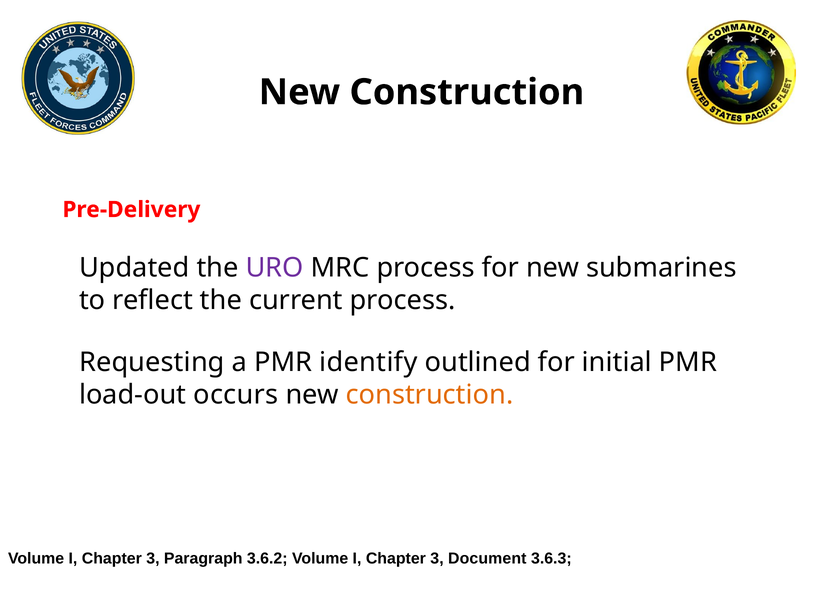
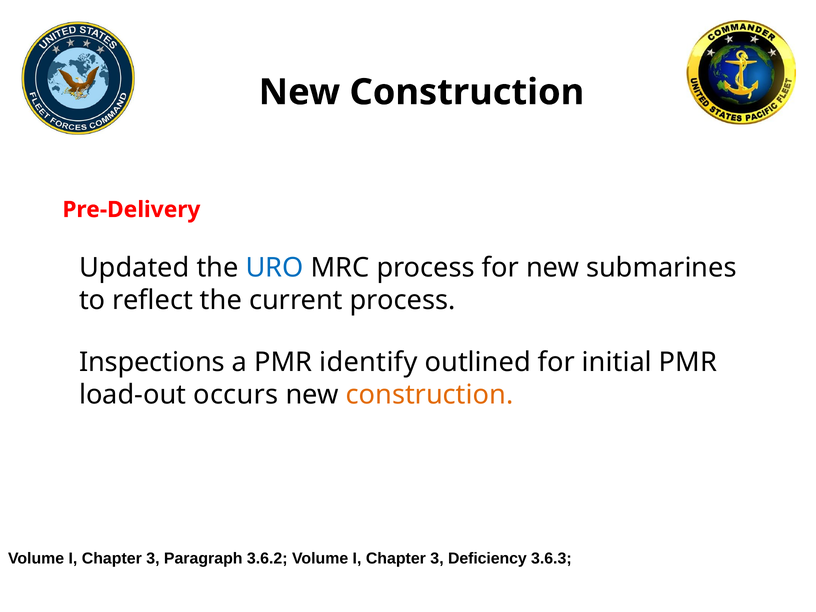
URO colour: purple -> blue
Requesting: Requesting -> Inspections
Document: Document -> Deficiency
